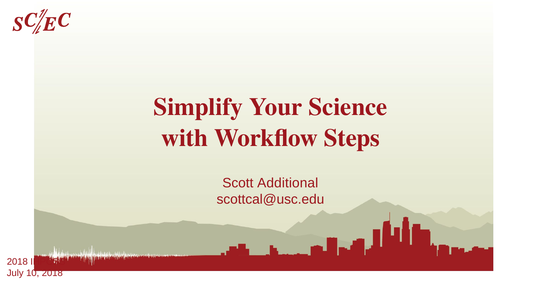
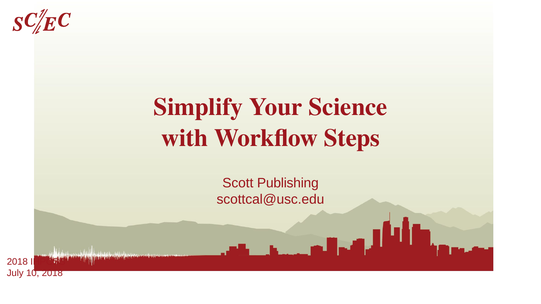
Additional: Additional -> Publishing
